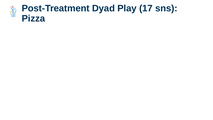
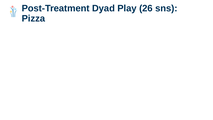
17: 17 -> 26
